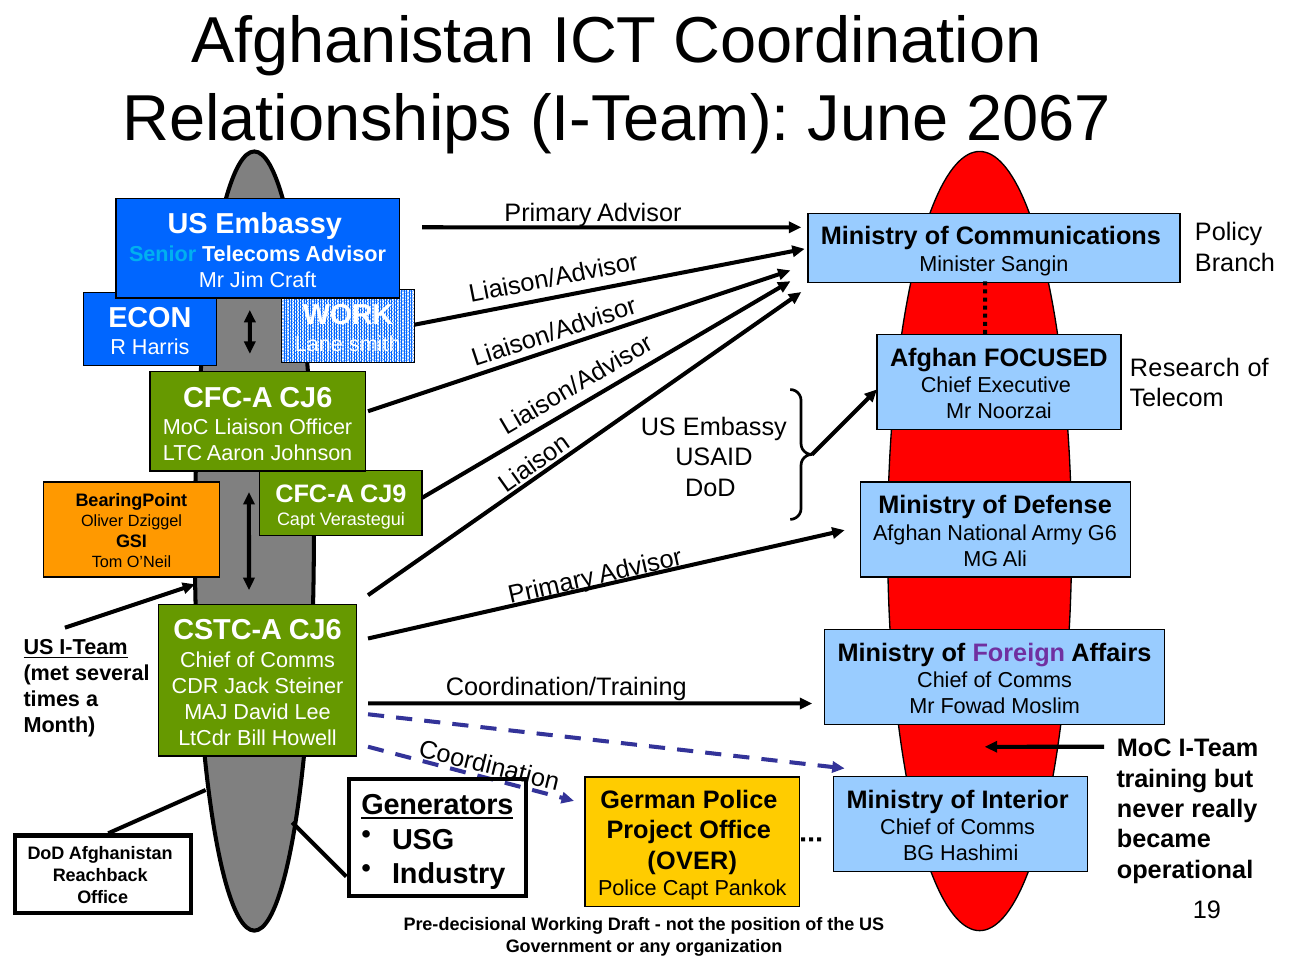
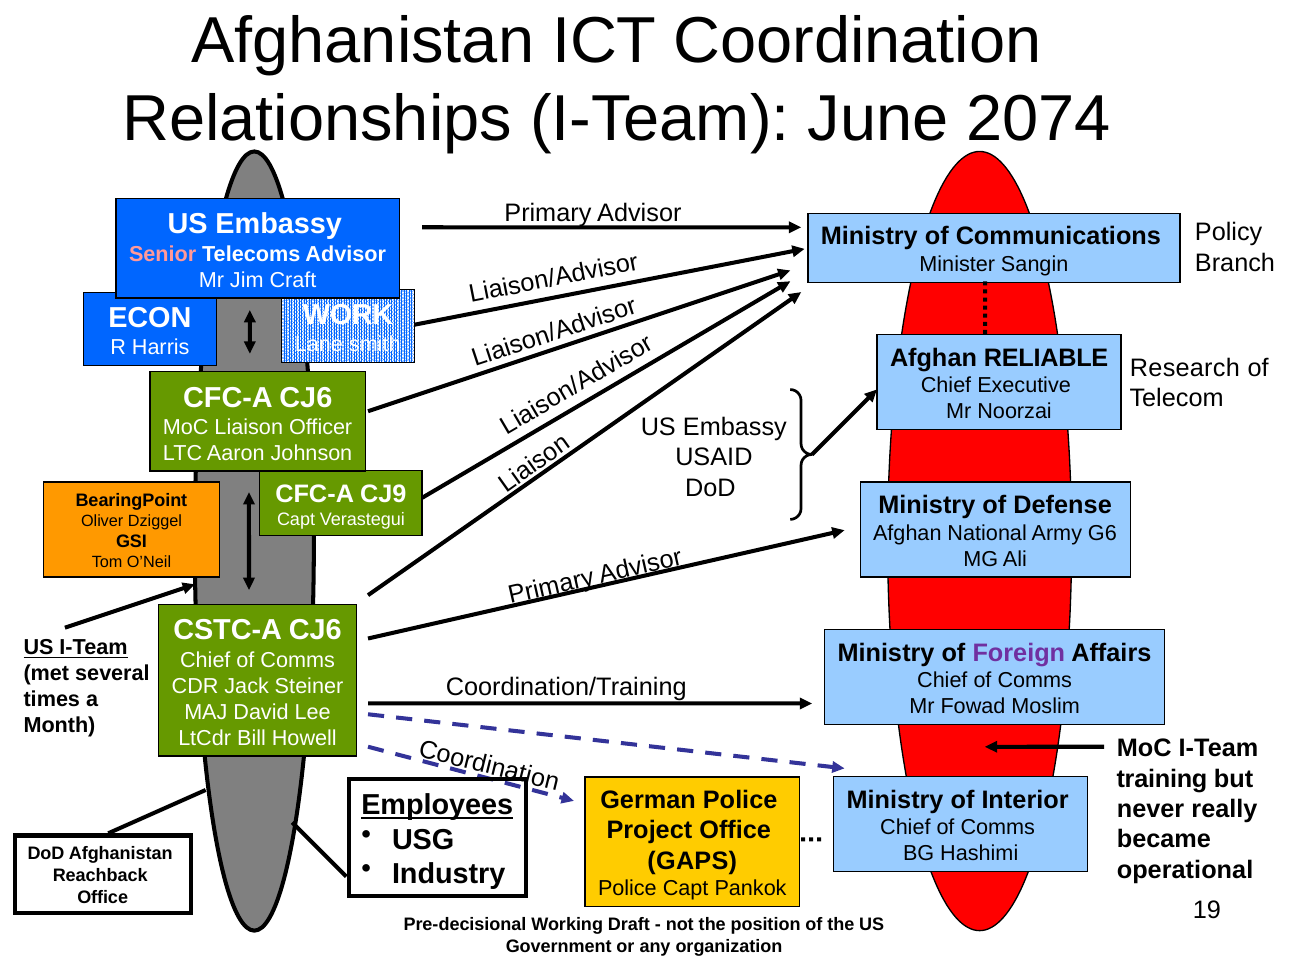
2067: 2067 -> 2074
Senior colour: light blue -> pink
FOCUSED: FOCUSED -> RELIABLE
Generators: Generators -> Employees
OVER: OVER -> GAPS
